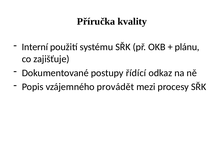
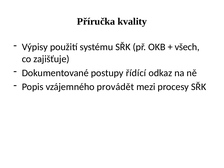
Interní: Interní -> Výpisy
plánu: plánu -> všech
